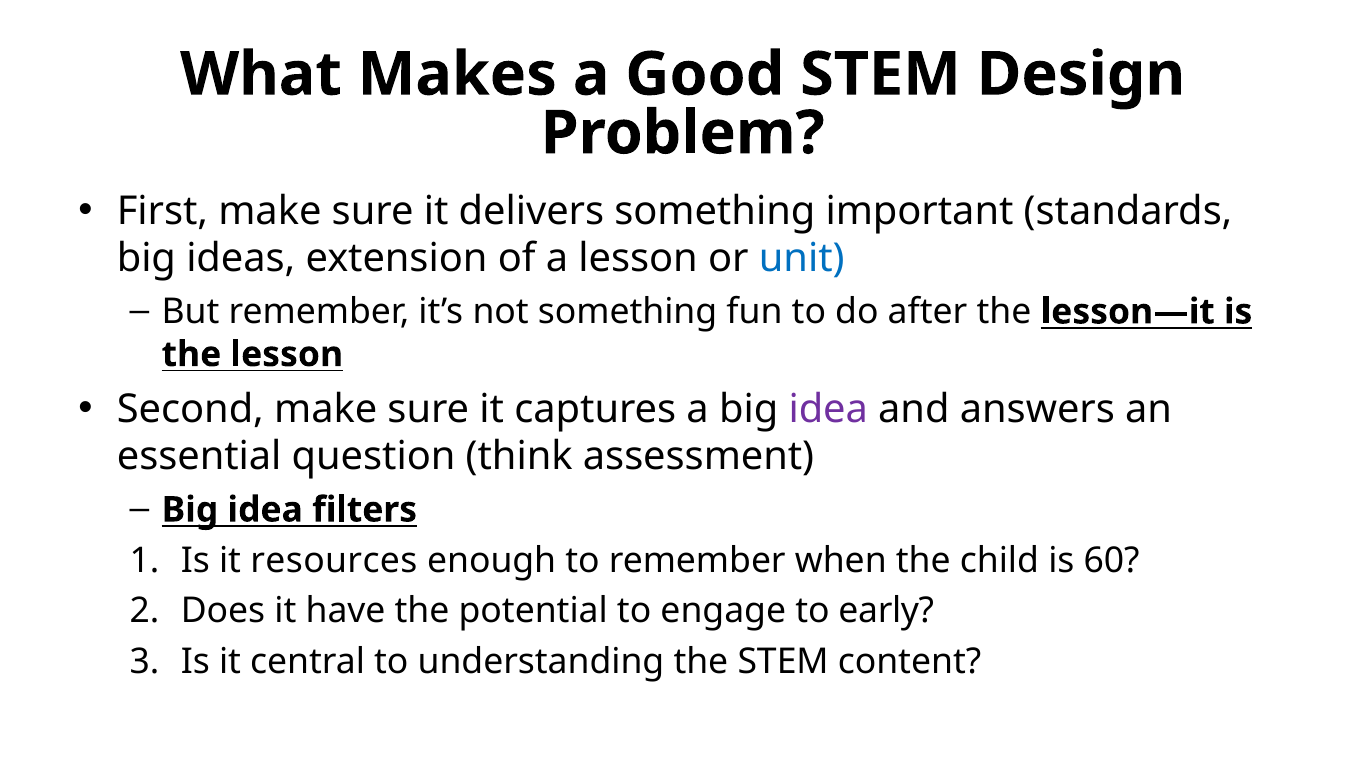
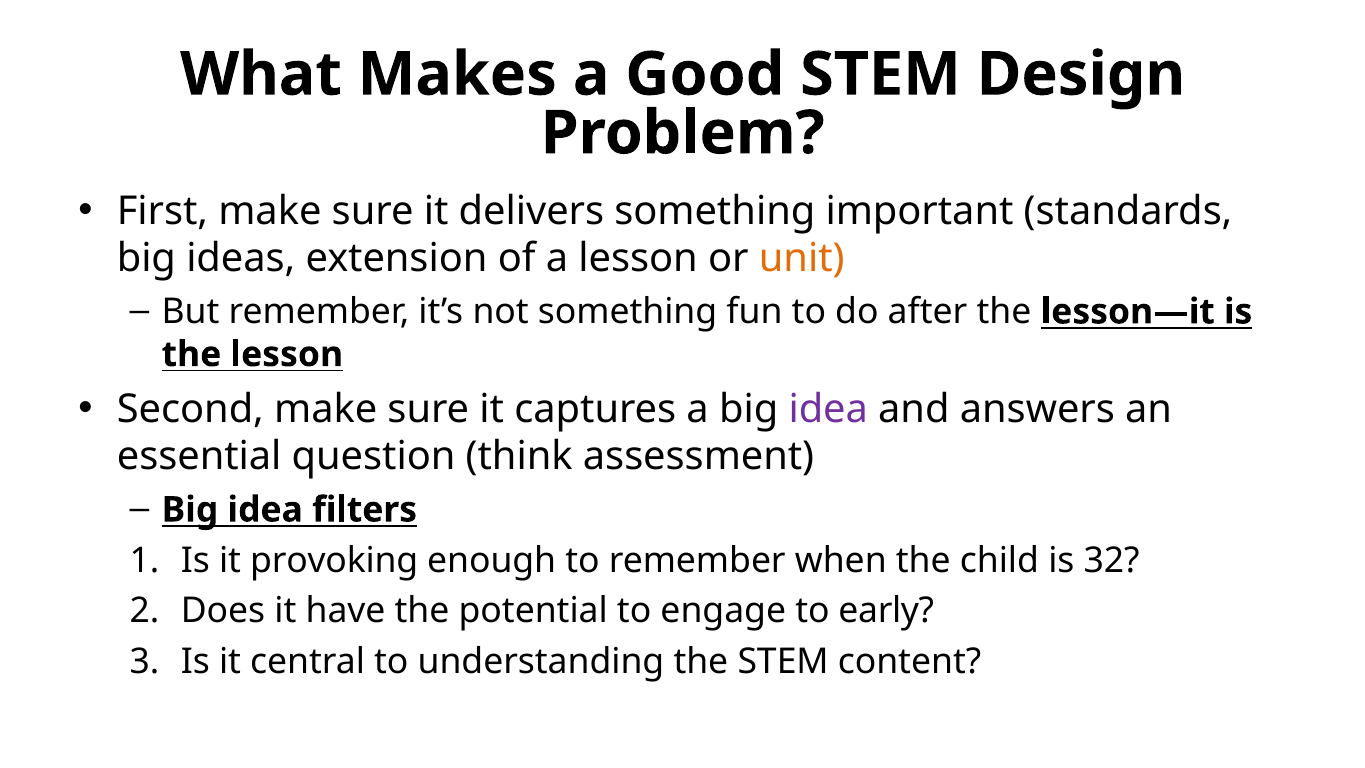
unit colour: blue -> orange
resources: resources -> provoking
60: 60 -> 32
